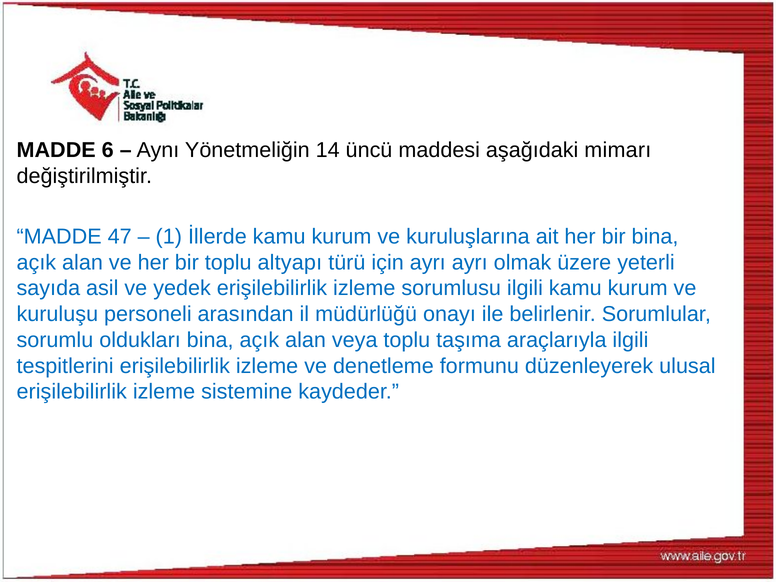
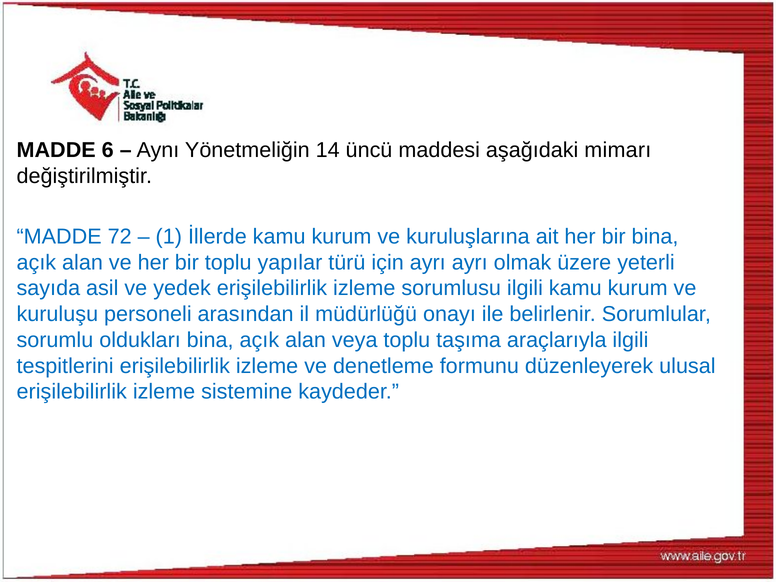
47: 47 -> 72
altyapı: altyapı -> yapılar
